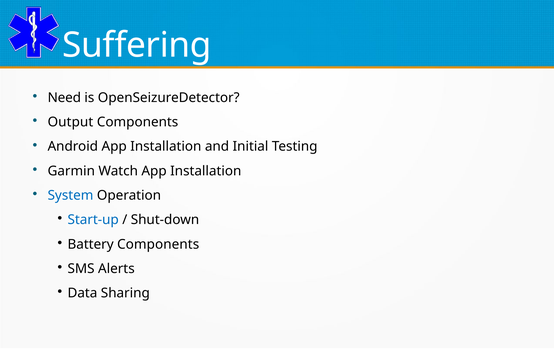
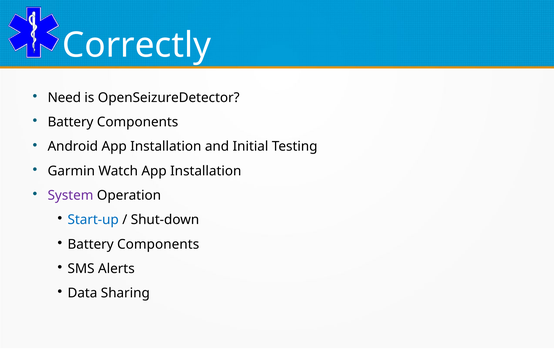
Suffering: Suffering -> Correctly
Output at (70, 122): Output -> Battery
System colour: blue -> purple
